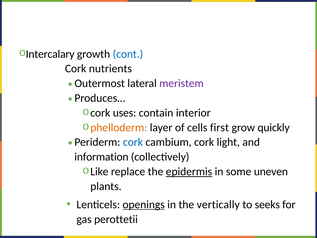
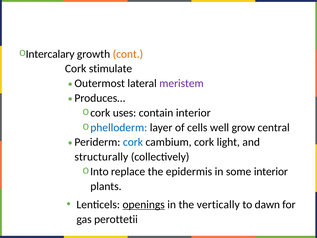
cont colour: blue -> orange
nutrients: nutrients -> stimulate
phelloderm colour: orange -> blue
first: first -> well
quickly: quickly -> central
information: information -> structurally
Like: Like -> Into
epidermis underline: present -> none
some uneven: uneven -> interior
seeks: seeks -> dawn
